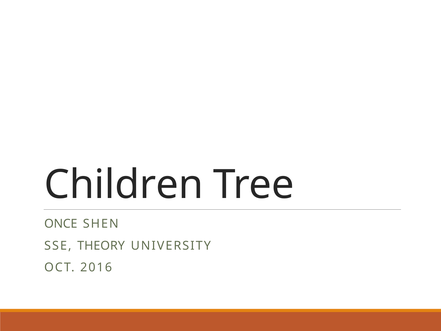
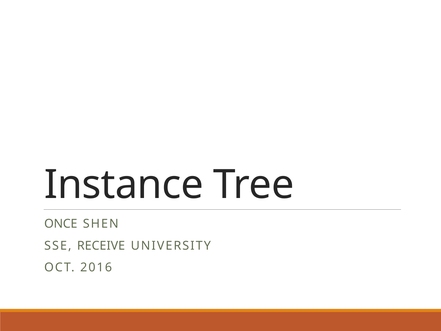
Children: Children -> Instance
THEORY: THEORY -> RECEIVE
